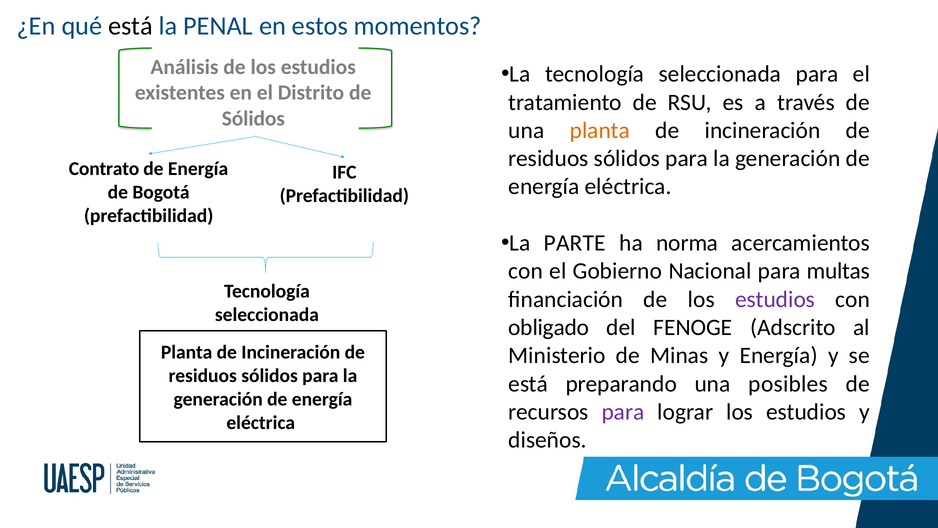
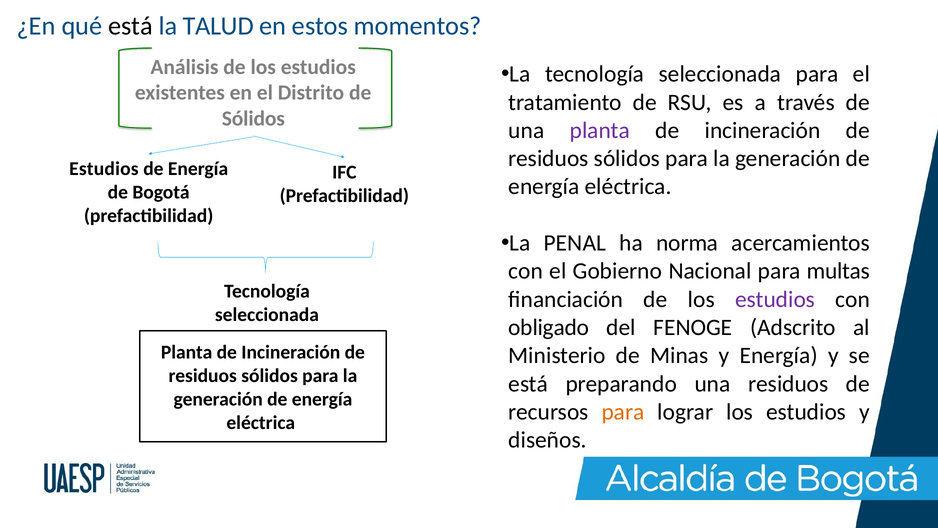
PENAL: PENAL -> TALUD
planta at (600, 130) colour: orange -> purple
Contrato at (104, 169): Contrato -> Estudios
PARTE: PARTE -> PENAL
una posibles: posibles -> residuos
para at (623, 412) colour: purple -> orange
